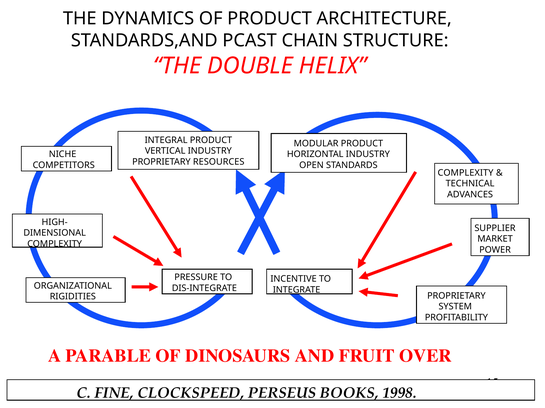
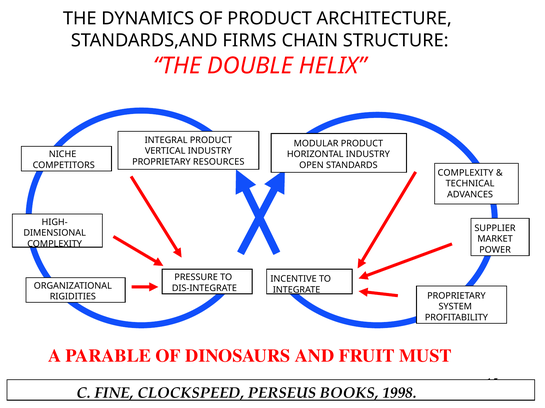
PCAST: PCAST -> FIRMS
OVER: OVER -> MUST
